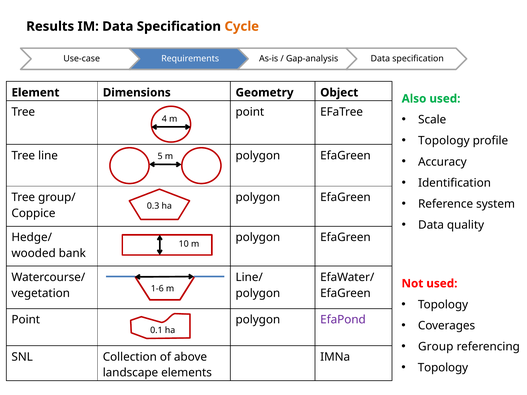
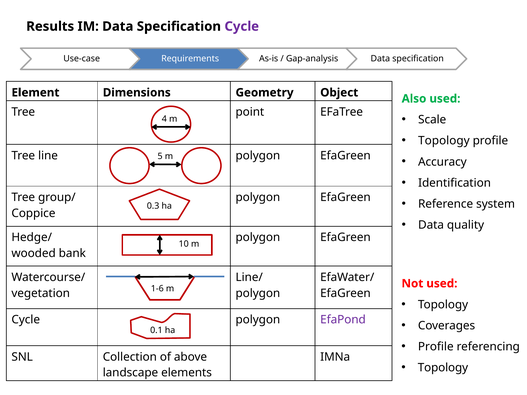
Cycle at (242, 26) colour: orange -> purple
Point at (26, 320): Point -> Cycle
Group at (436, 347): Group -> Profile
